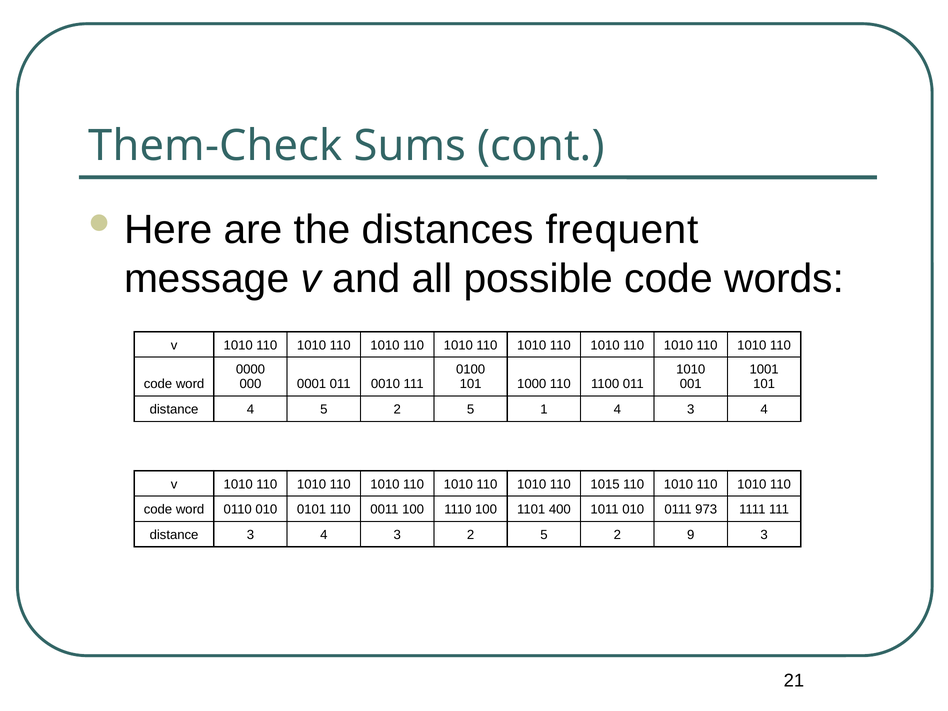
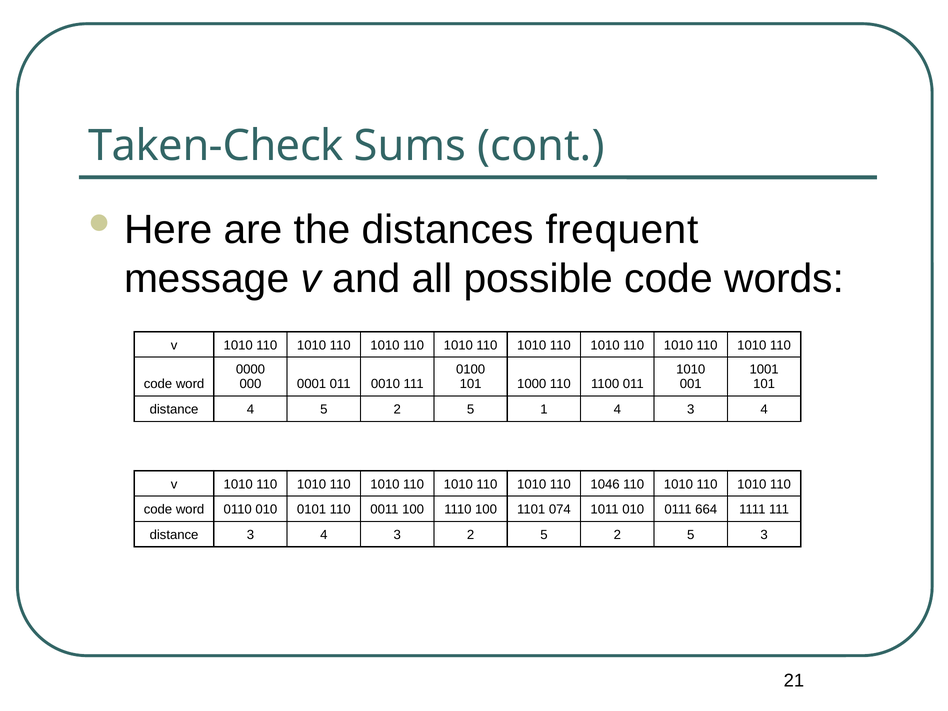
Them-Check: Them-Check -> Taken-Check
1015: 1015 -> 1046
400: 400 -> 074
973: 973 -> 664
2 5 2 9: 9 -> 5
